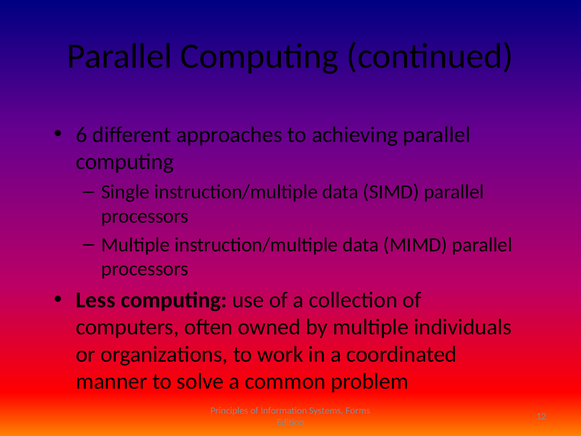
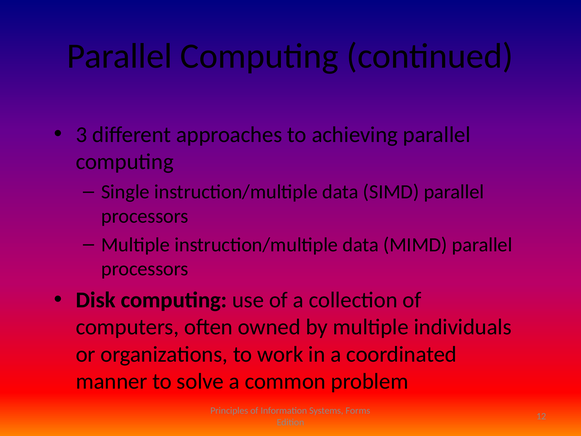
6: 6 -> 3
Less: Less -> Disk
